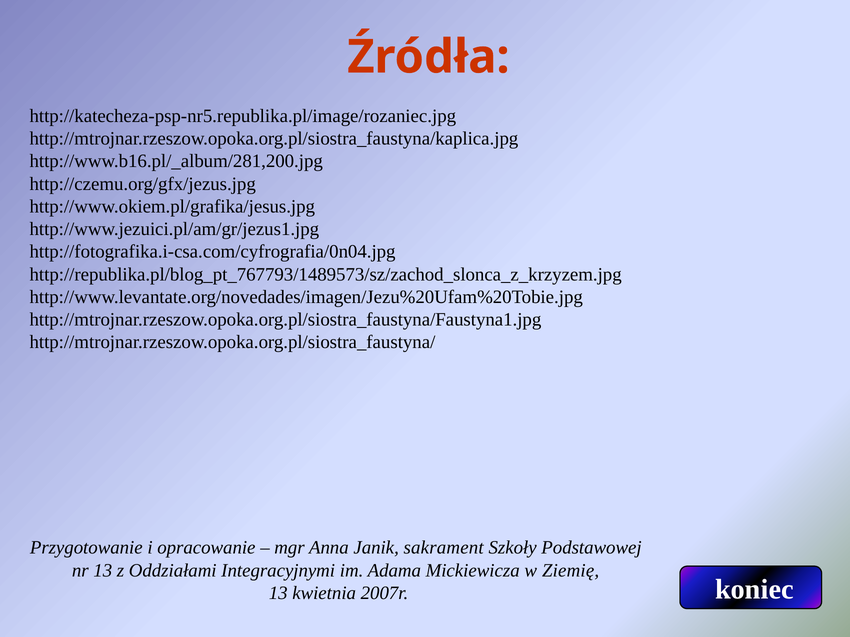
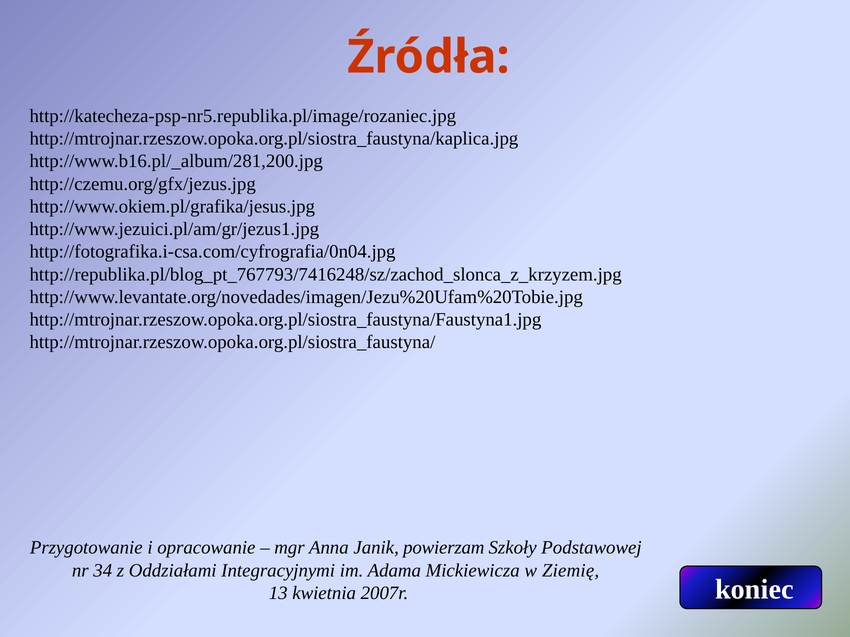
http://republika.pl/blog_pt_767793/1489573/sz/zachod_slonca_z_krzyzem.jpg: http://republika.pl/blog_pt_767793/1489573/sz/zachod_slonca_z_krzyzem.jpg -> http://republika.pl/blog_pt_767793/7416248/sz/zachod_slonca_z_krzyzem.jpg
sakrament: sakrament -> powierzam
nr 13: 13 -> 34
